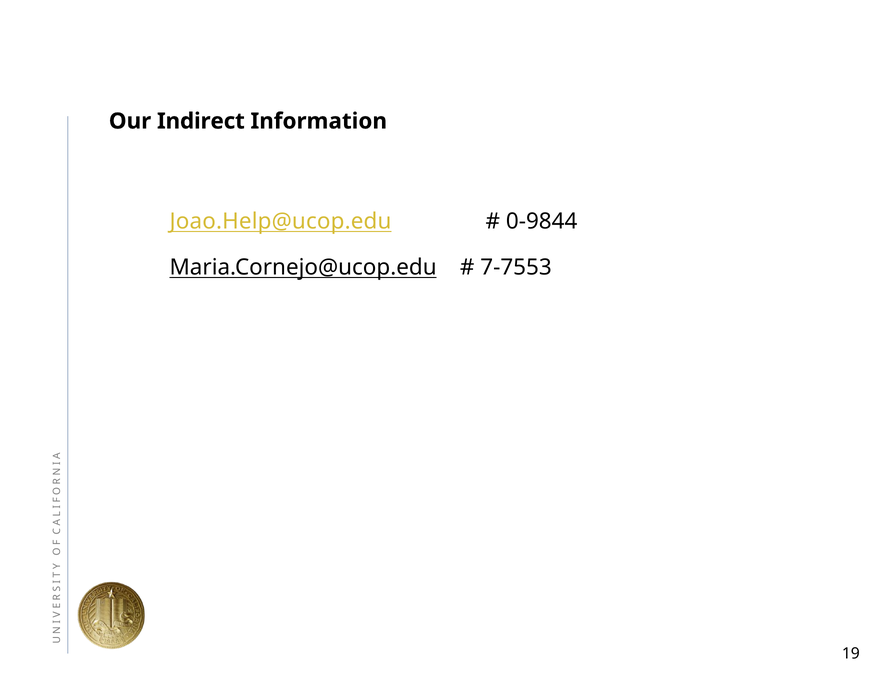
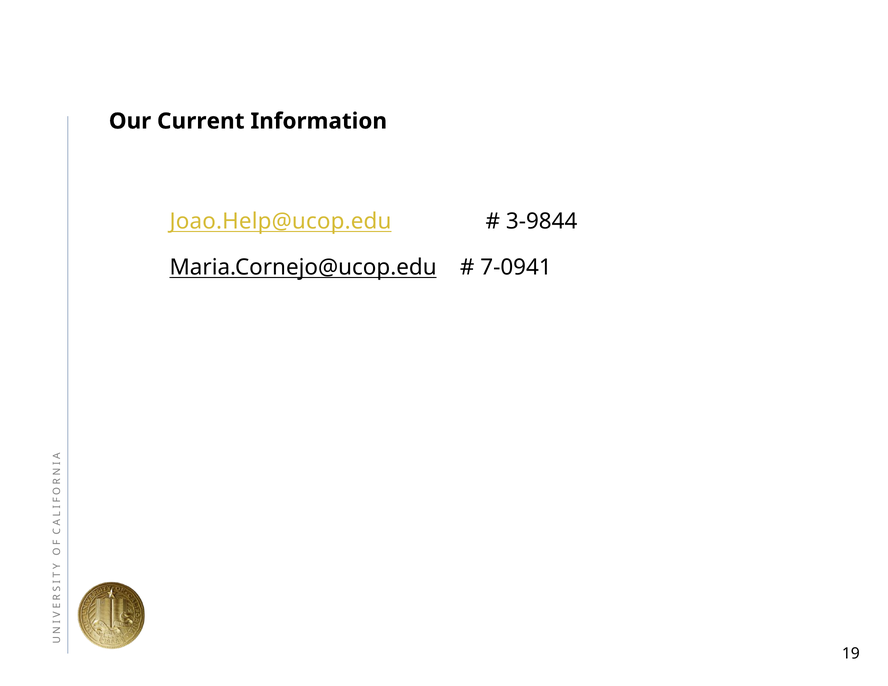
Indirect: Indirect -> Current
0-9844: 0-9844 -> 3-9844
7-7553: 7-7553 -> 7-0941
